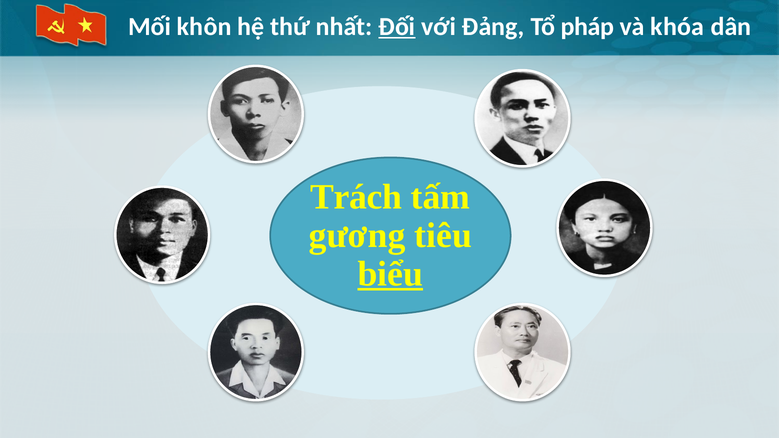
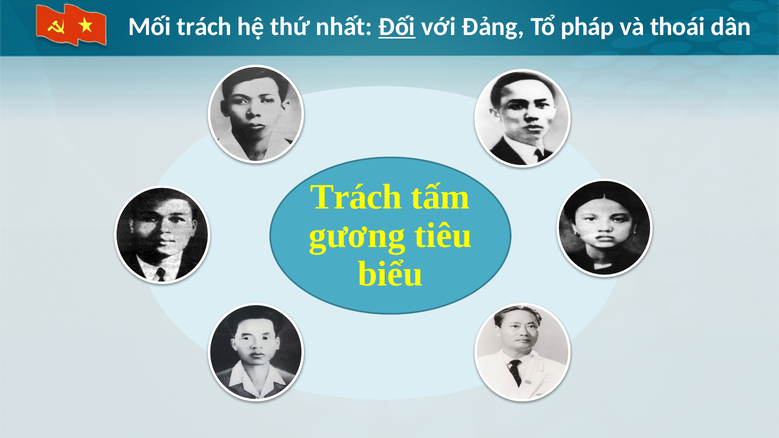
Mối khôn: khôn -> trách
khóa: khóa -> thoái
biểu underline: present -> none
